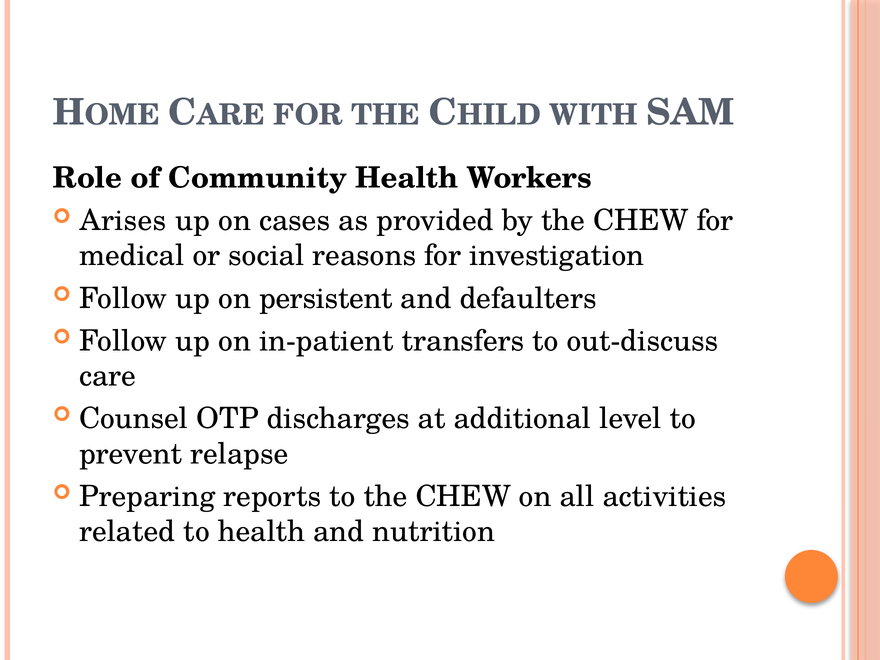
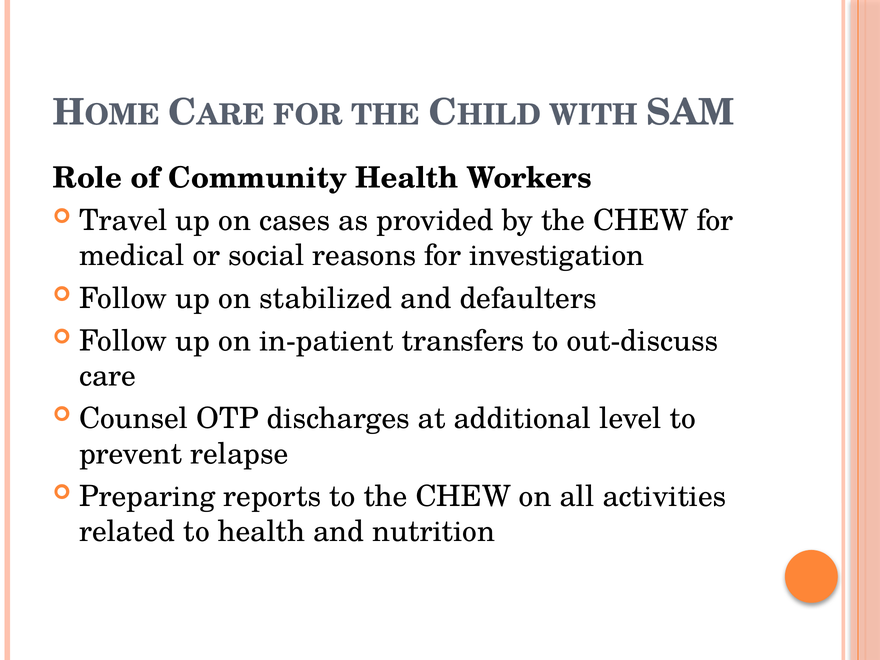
Arises: Arises -> Travel
persistent: persistent -> stabilized
